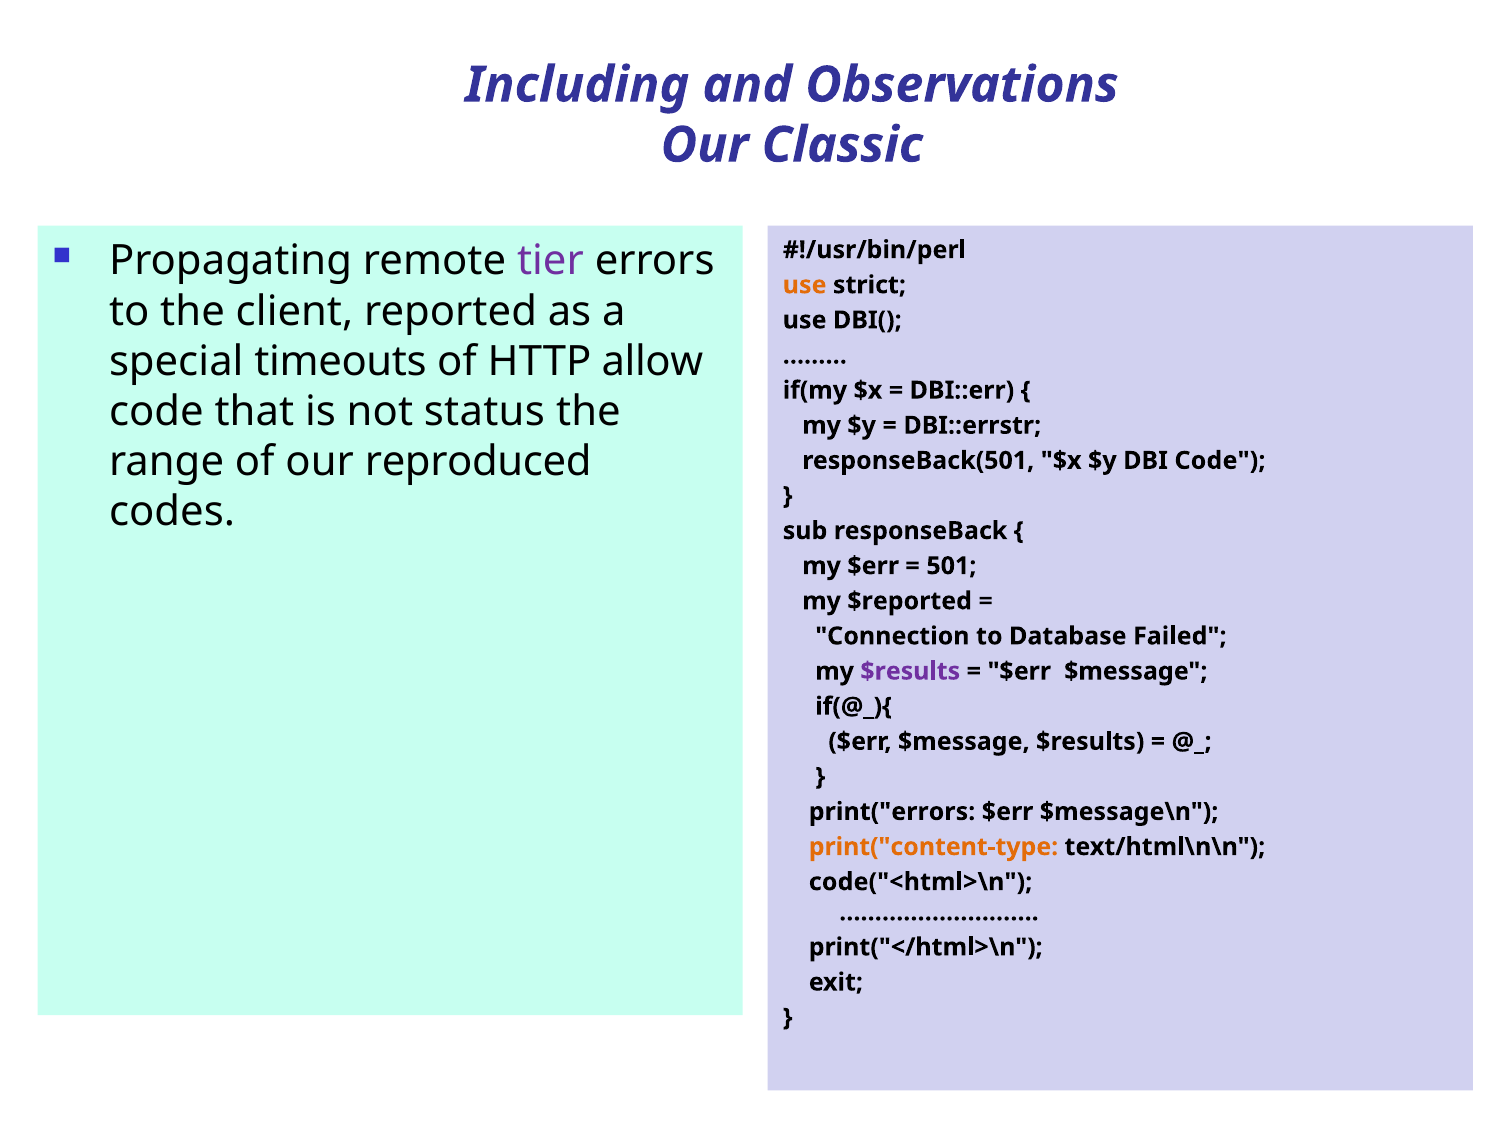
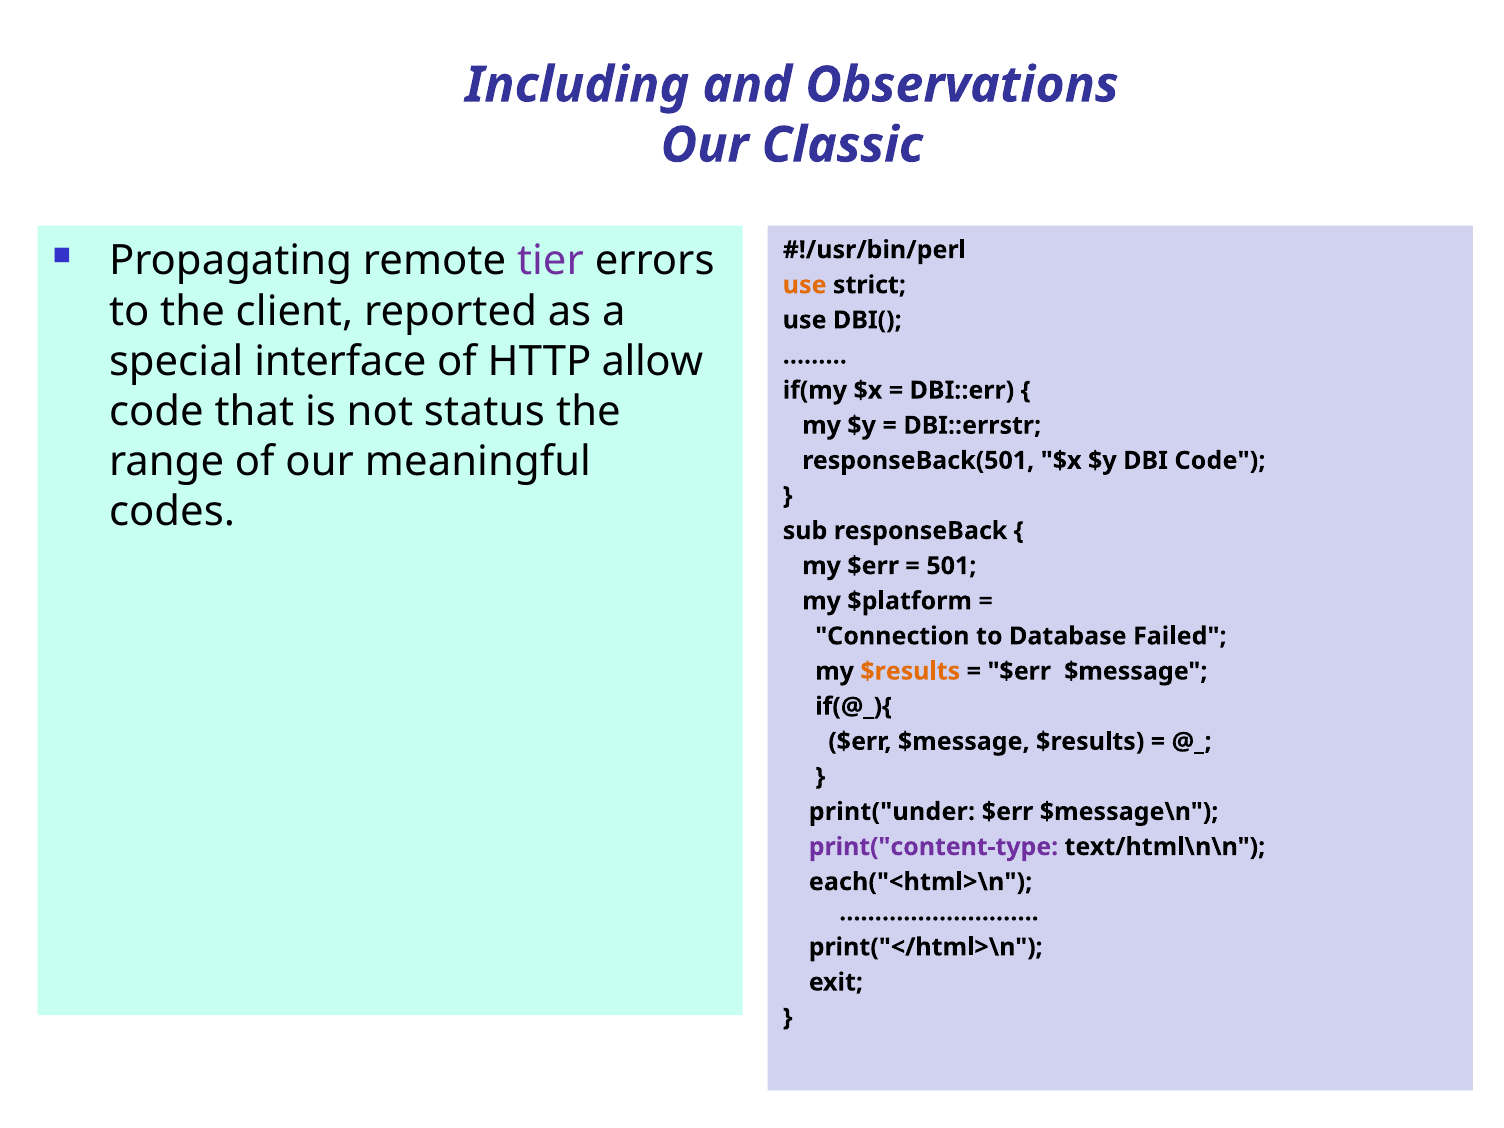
timeouts: timeouts -> interface
reproduced: reproduced -> meaningful
$reported: $reported -> $platform
$results at (910, 671) colour: purple -> orange
print("errors: print("errors -> print("under
print("content-type colour: orange -> purple
code("<html>\n: code("<html>\n -> each("<html>\n
